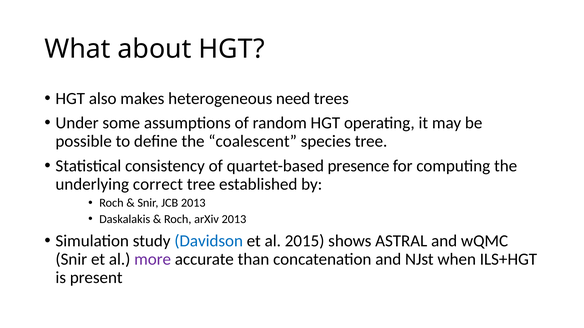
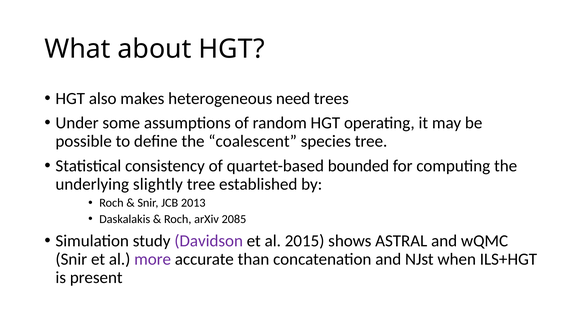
presence: presence -> bounded
correct: correct -> slightly
arXiv 2013: 2013 -> 2085
Davidson colour: blue -> purple
